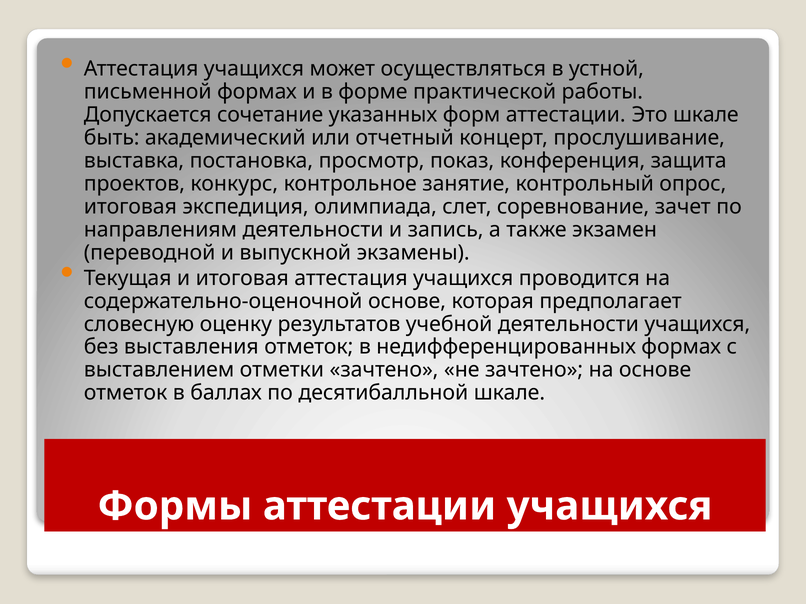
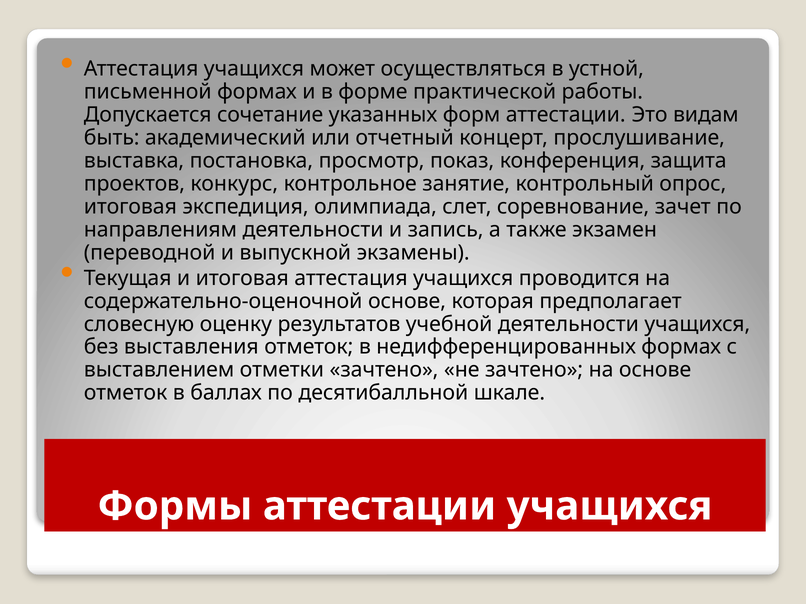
Это шкале: шкале -> видам
